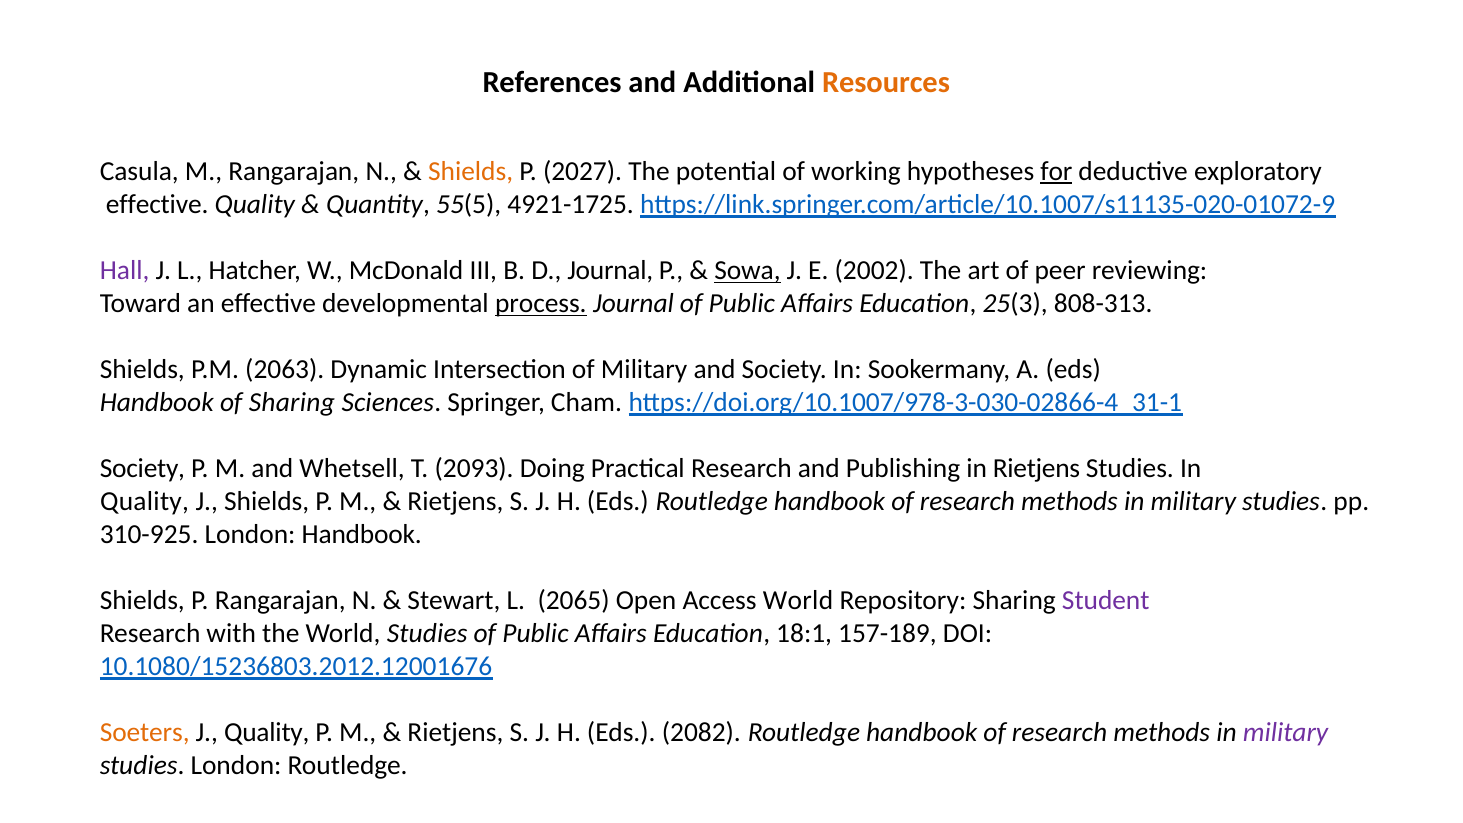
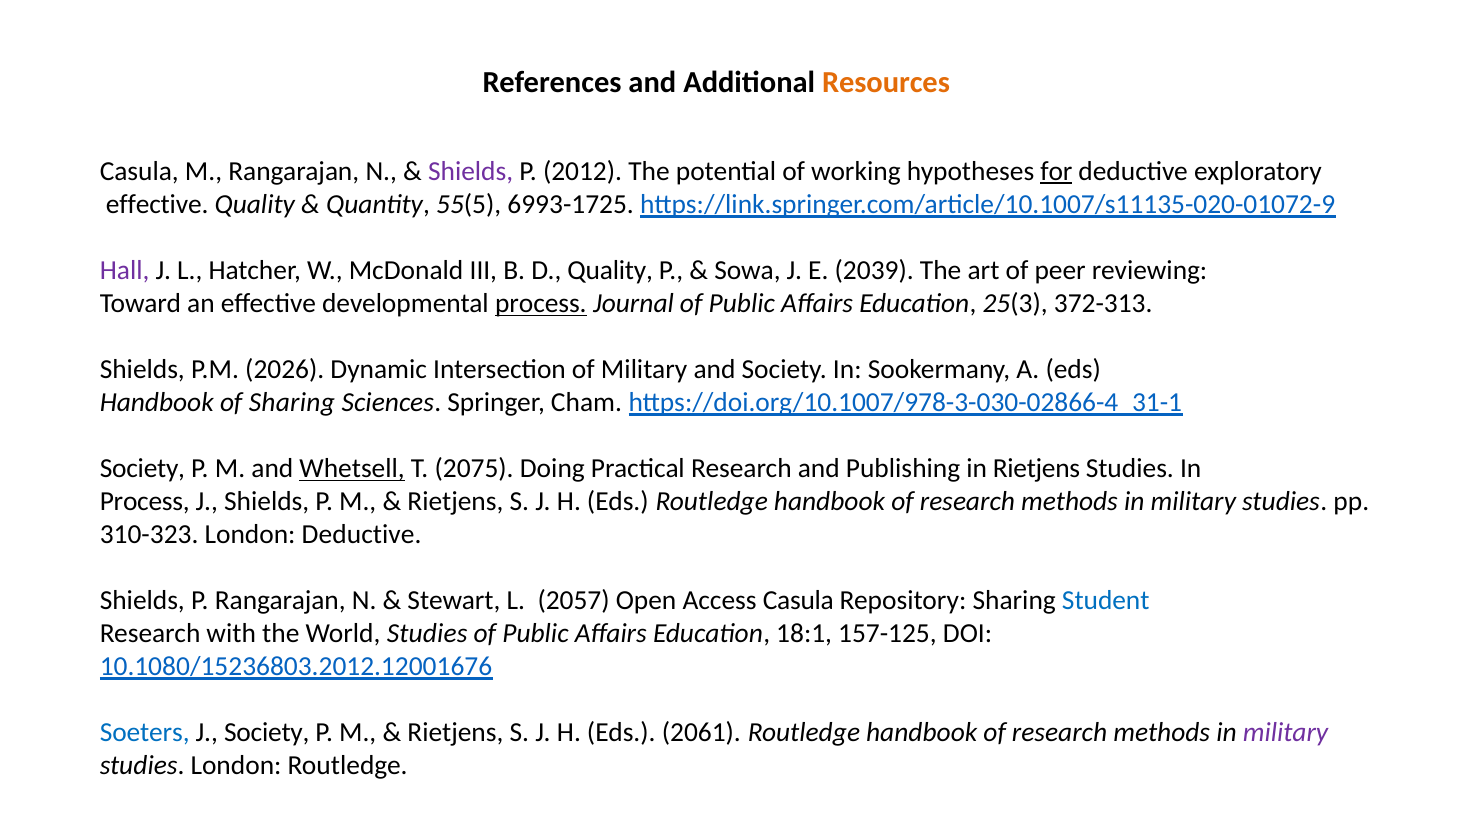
Shields at (471, 171) colour: orange -> purple
2027: 2027 -> 2012
4921-1725: 4921-1725 -> 6993-1725
D Journal: Journal -> Quality
Sowa underline: present -> none
2002: 2002 -> 2039
808-313: 808-313 -> 372-313
2063: 2063 -> 2026
Whetsell underline: none -> present
2093: 2093 -> 2075
Quality at (145, 502): Quality -> Process
310-925: 310-925 -> 310-323
London Handbook: Handbook -> Deductive
2065: 2065 -> 2057
Access World: World -> Casula
Student colour: purple -> blue
157-189: 157-189 -> 157-125
Soeters colour: orange -> blue
J Quality: Quality -> Society
2082: 2082 -> 2061
